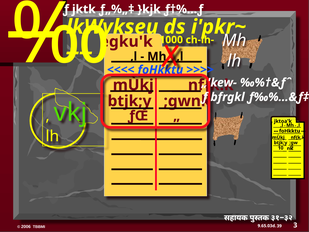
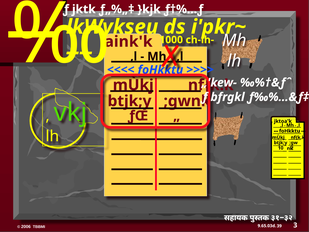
egku'k: egku'k -> laink'k
